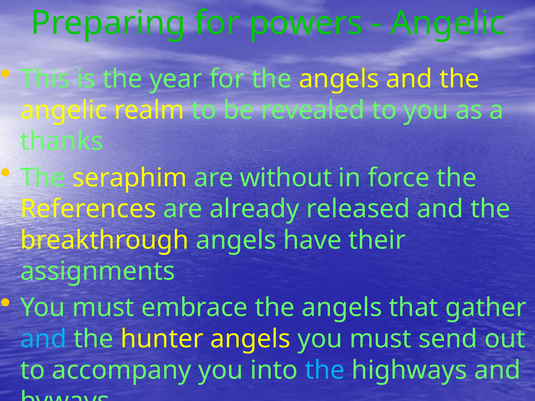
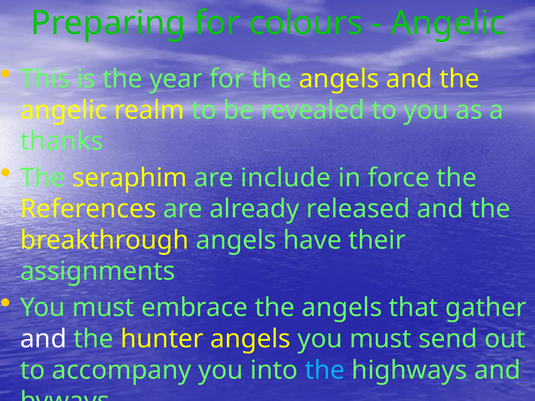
powers: powers -> colours
without: without -> include
and at (43, 339) colour: light blue -> white
